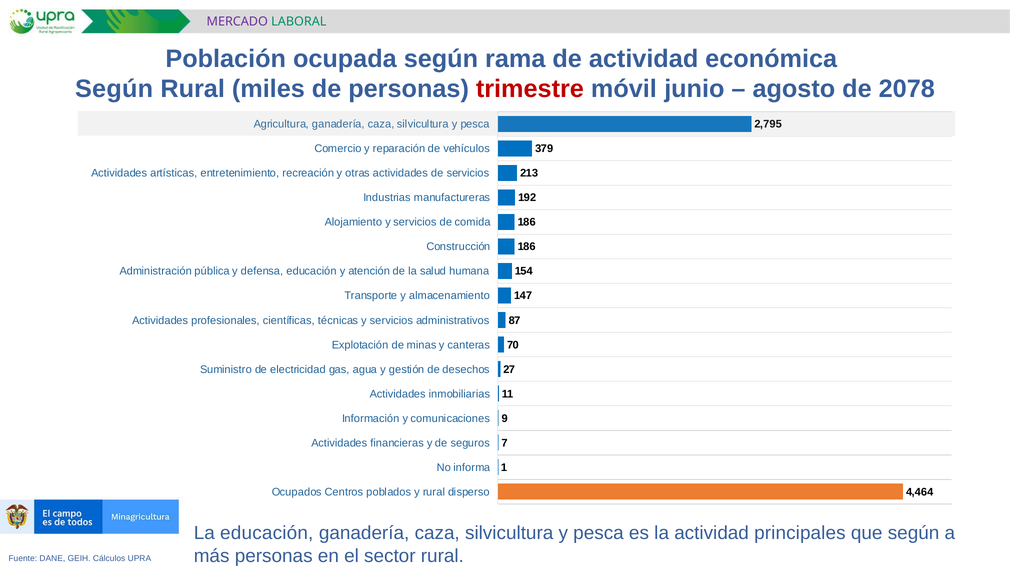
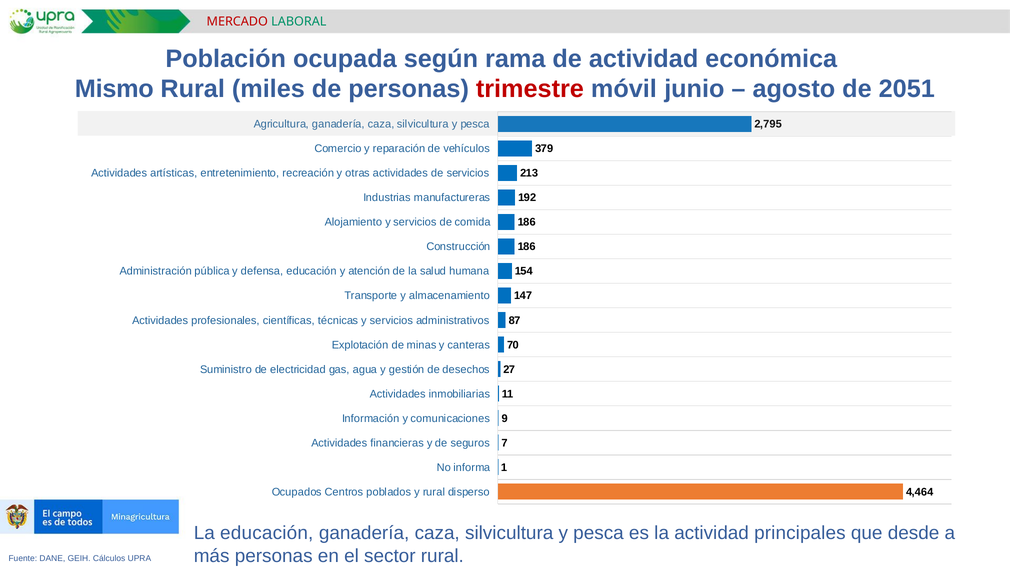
MERCADO colour: purple -> red
Según at (114, 89): Según -> Mismo
2078: 2078 -> 2051
que según: según -> desde
